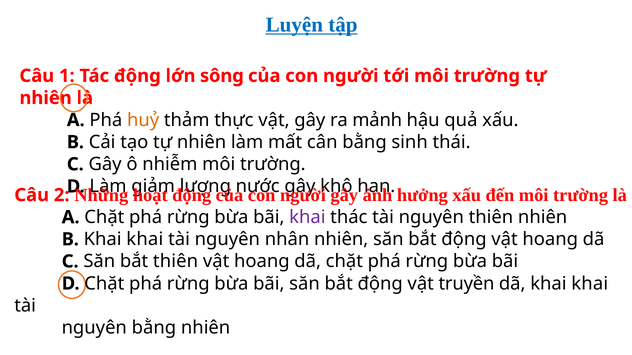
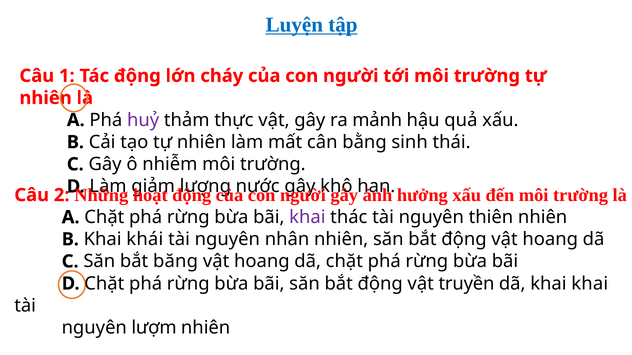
sông: sông -> cháy
huỷ colour: orange -> purple
B Khai khai: khai -> khái
bắt thiên: thiên -> băng
nguyên bằng: bằng -> lượm
